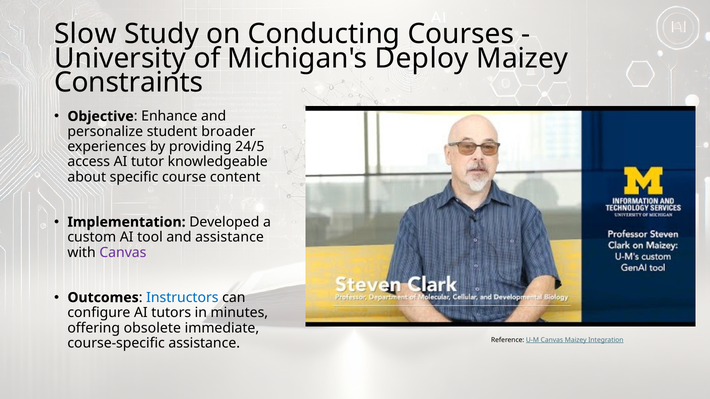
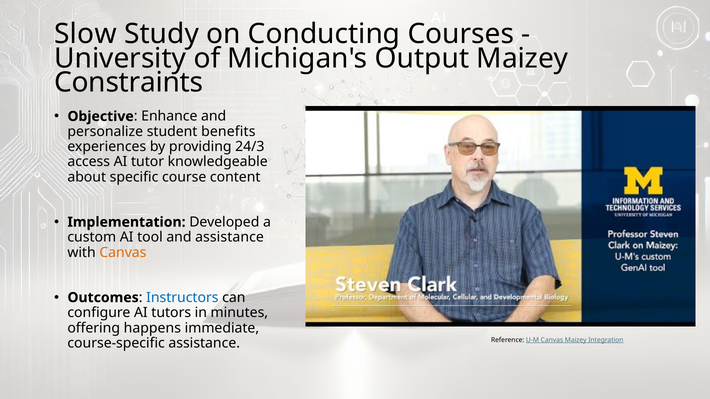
Deploy: Deploy -> Output
broader: broader -> benefits
24/5: 24/5 -> 24/3
Canvas at (123, 253) colour: purple -> orange
obsolete: obsolete -> happens
